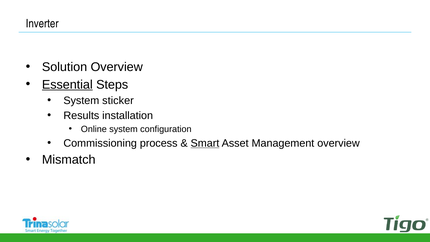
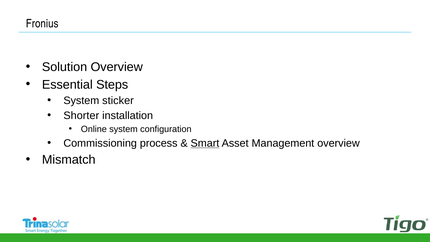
Inverter: Inverter -> Fronius
Essential underline: present -> none
Results: Results -> Shorter
